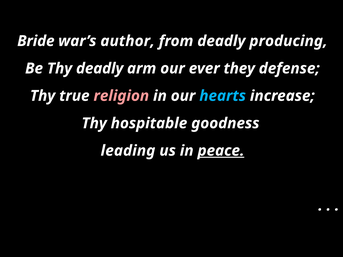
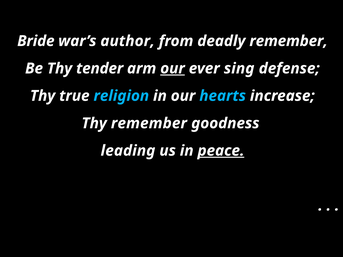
deadly producing: producing -> remember
Thy deadly: deadly -> tender
our at (173, 68) underline: none -> present
they: they -> sing
religion colour: pink -> light blue
Thy hospitable: hospitable -> remember
